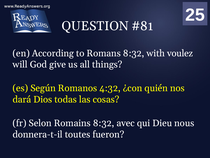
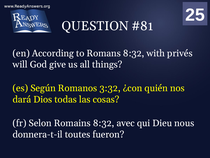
voulez: voulez -> privés
4:32: 4:32 -> 3:32
